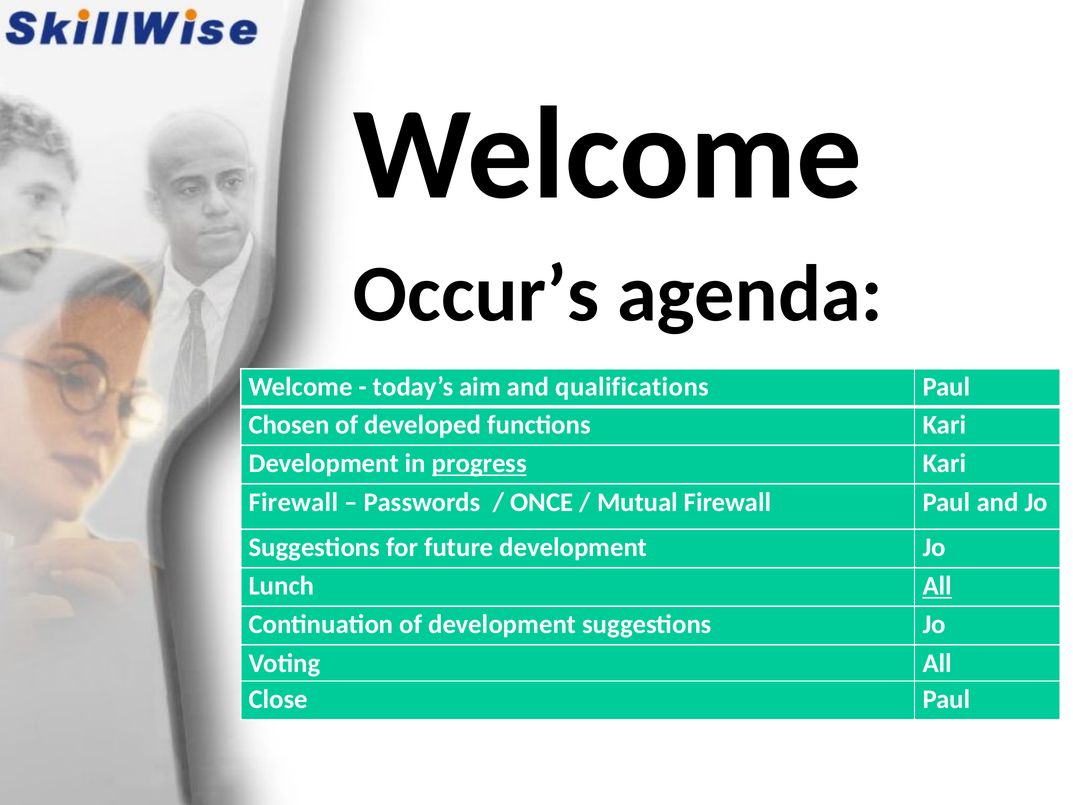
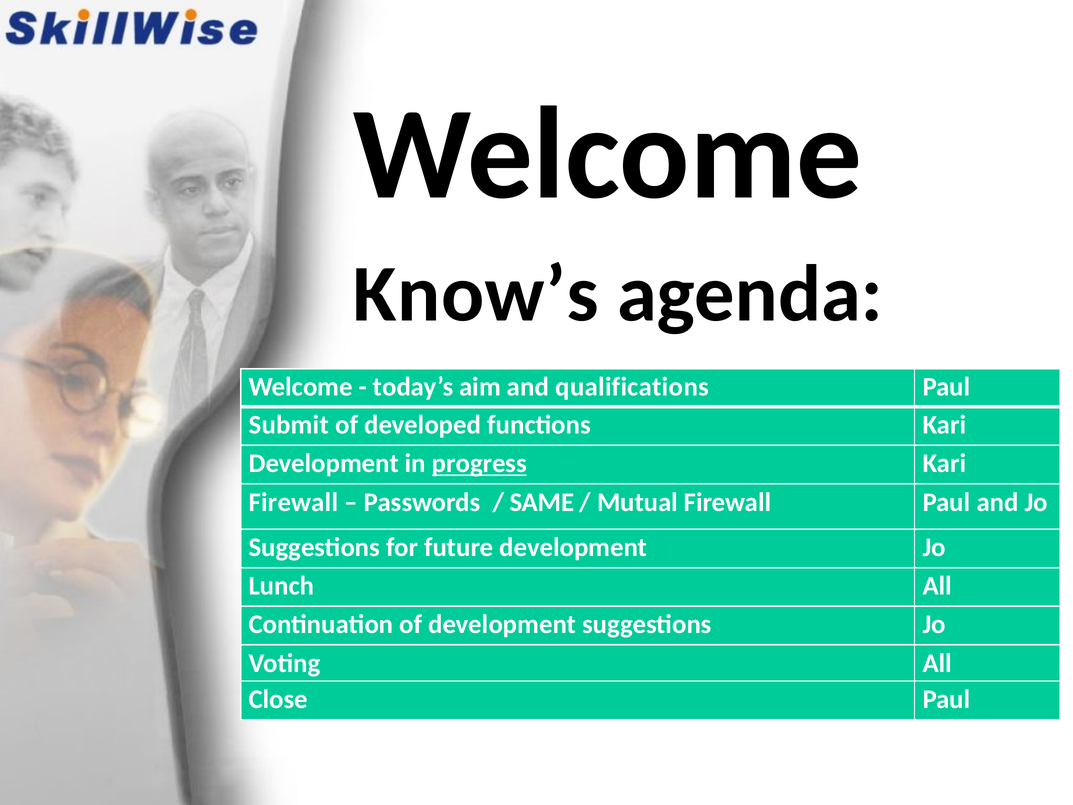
Occur’s: Occur’s -> Know’s
Chosen: Chosen -> Submit
ONCE: ONCE -> SAME
All at (937, 586) underline: present -> none
